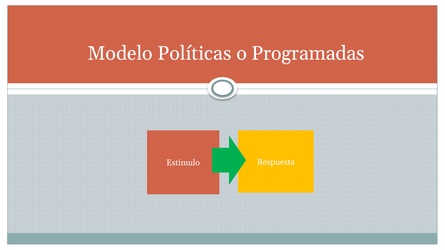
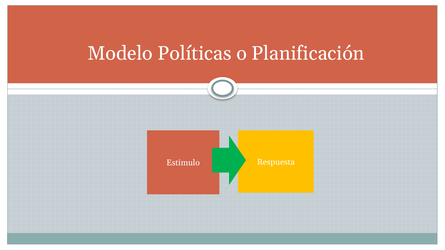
Programadas: Programadas -> Planificación
